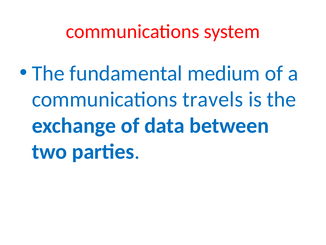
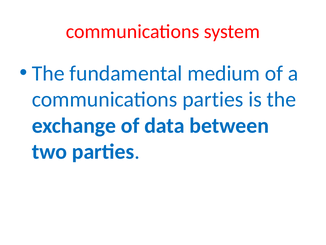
communications travels: travels -> parties
